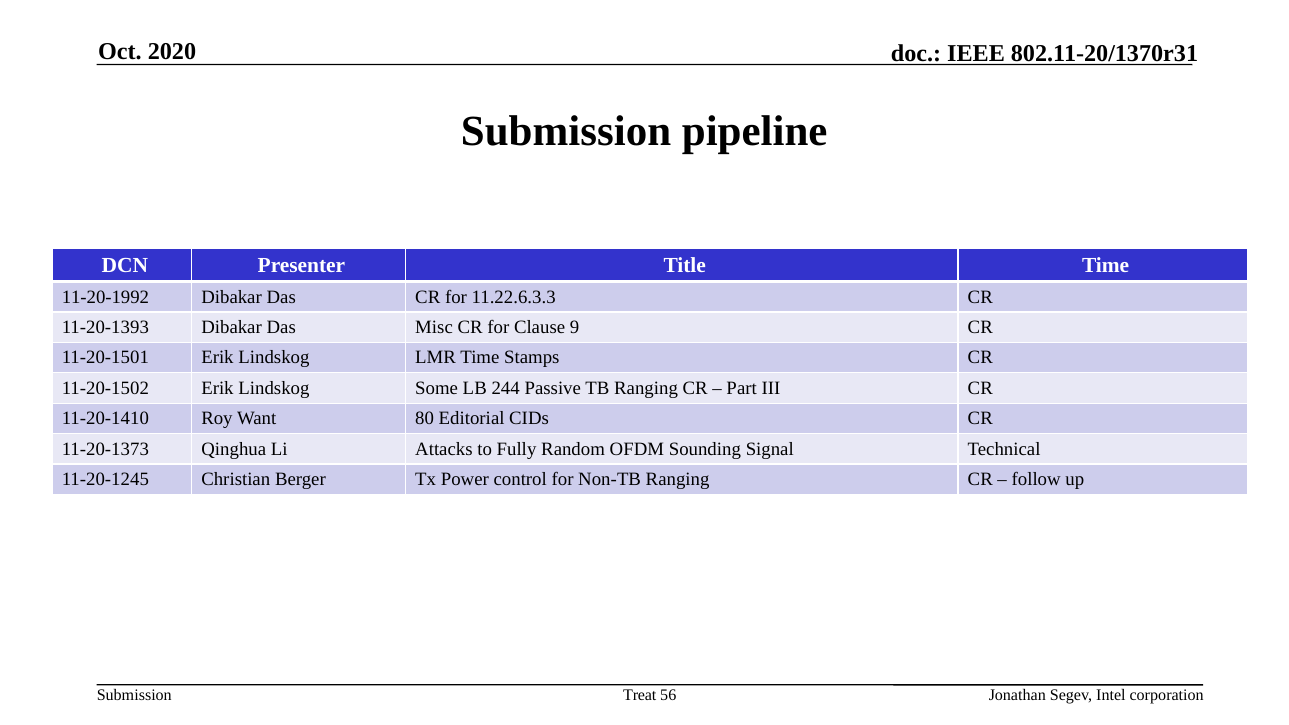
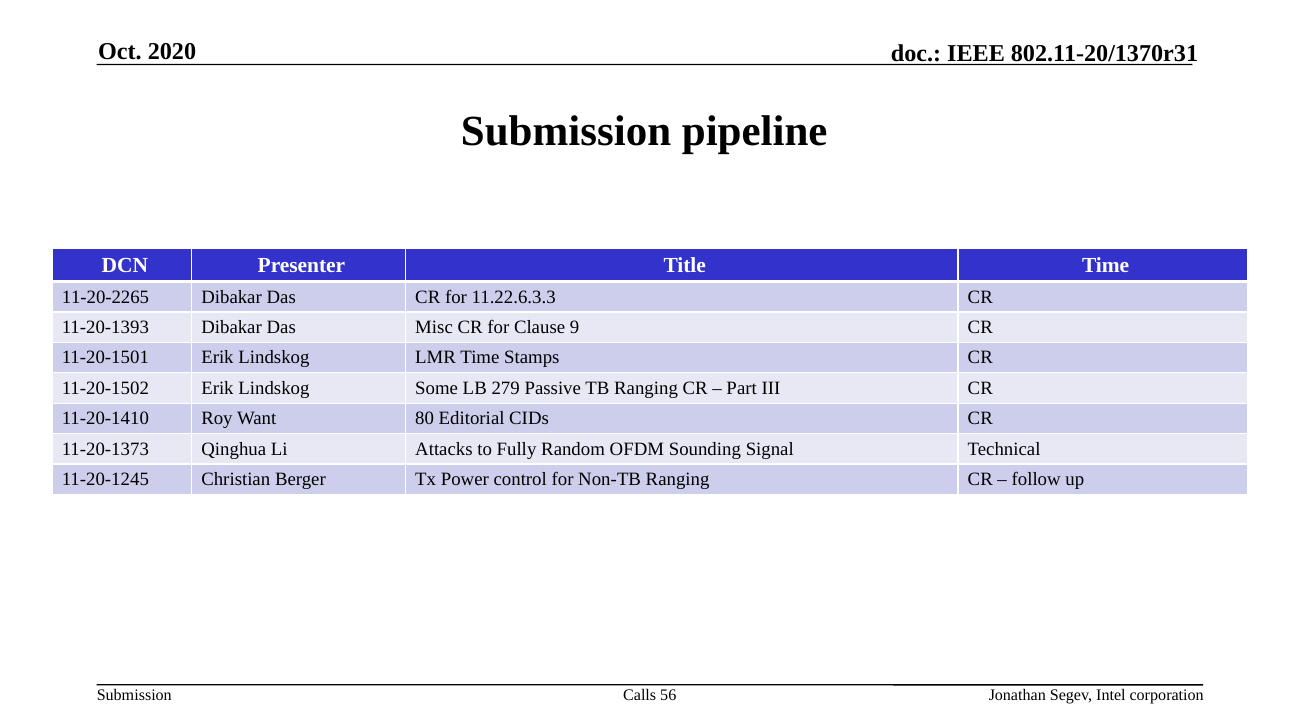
11-20-1992: 11-20-1992 -> 11-20-2265
244: 244 -> 279
Treat: Treat -> Calls
